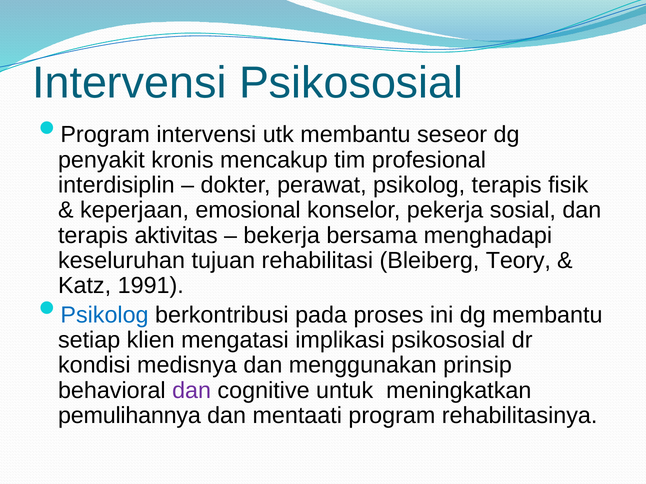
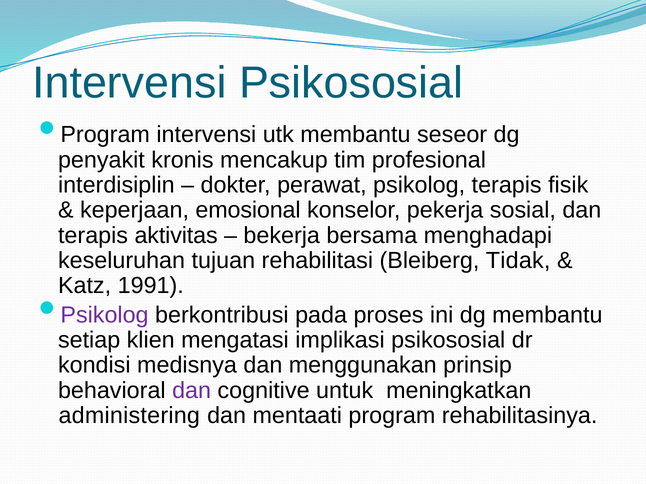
Teory: Teory -> Tidak
Psikolog at (105, 315) colour: blue -> purple
pemulihannya: pemulihannya -> administering
